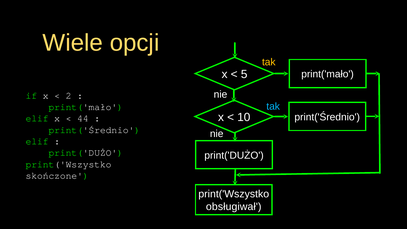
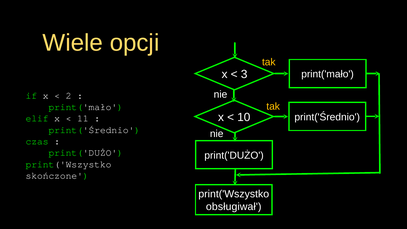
5: 5 -> 3
tak at (273, 106) colour: light blue -> yellow
44: 44 -> 11
elif at (37, 141): elif -> czas
